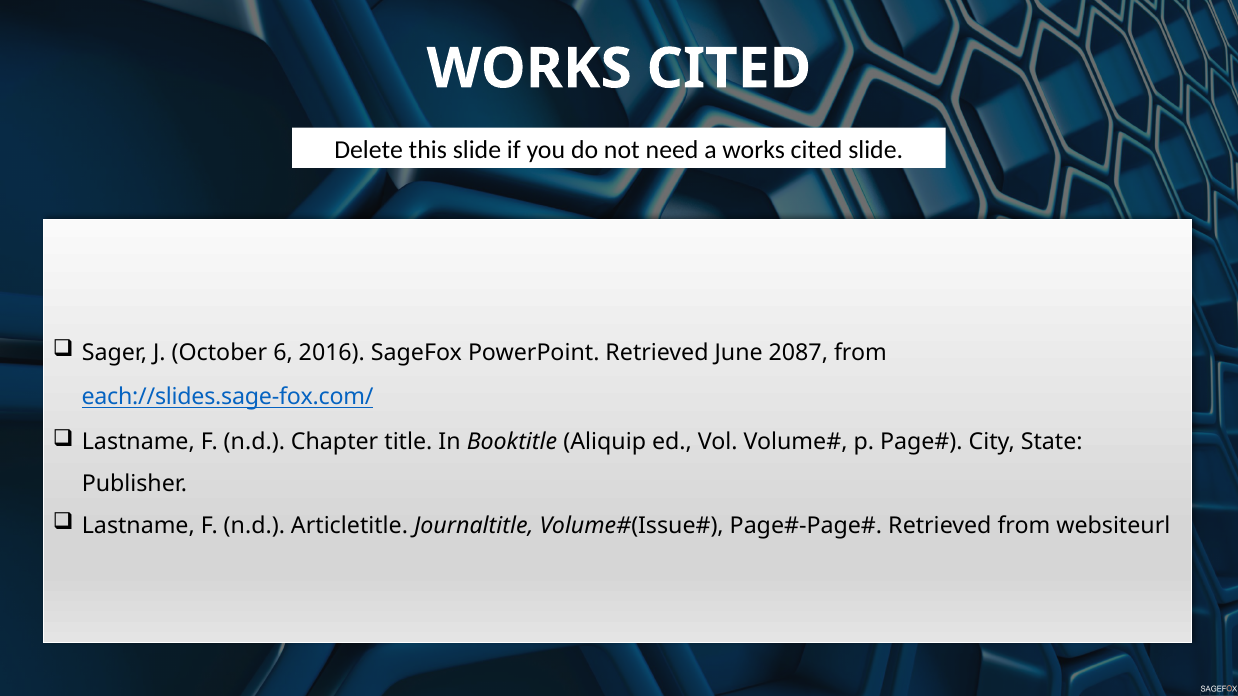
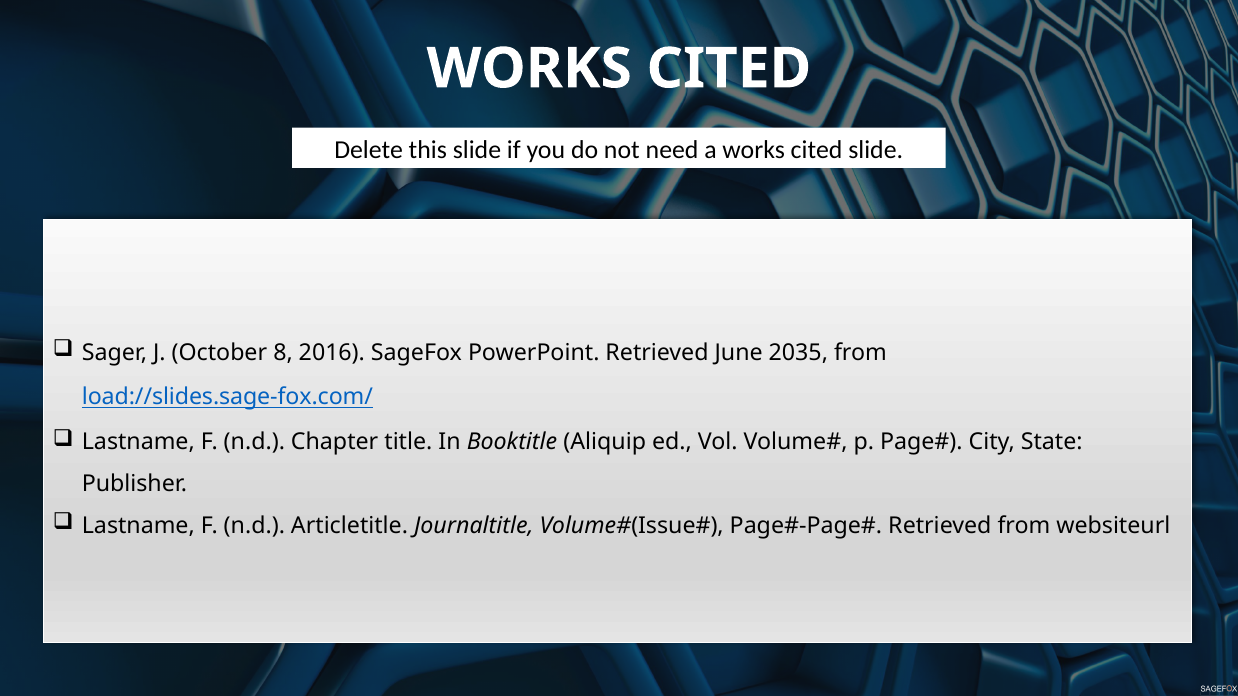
6: 6 -> 8
2087: 2087 -> 2035
each://slides.sage-fox.com/: each://slides.sage-fox.com/ -> load://slides.sage-fox.com/
